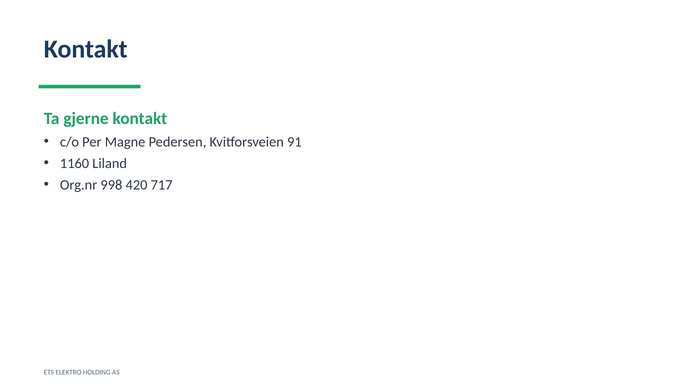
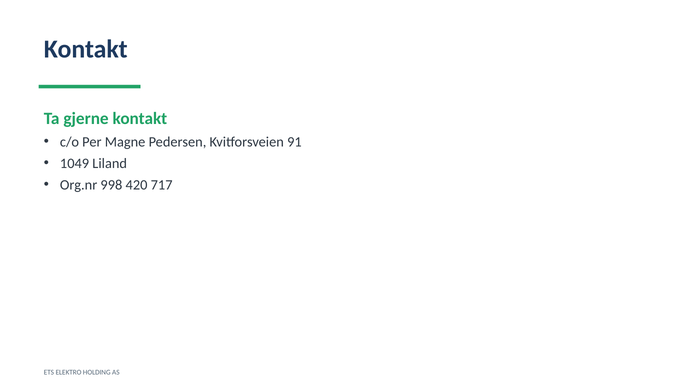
1160: 1160 -> 1049
